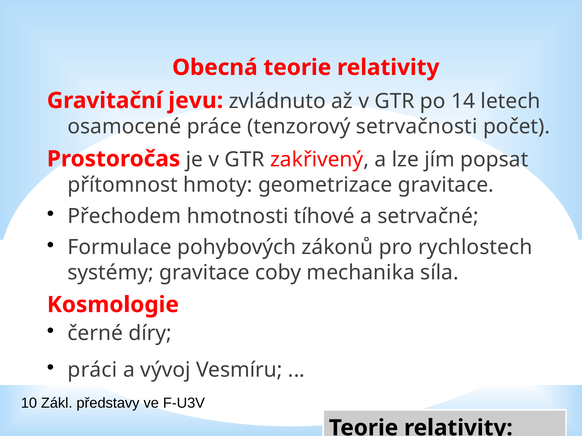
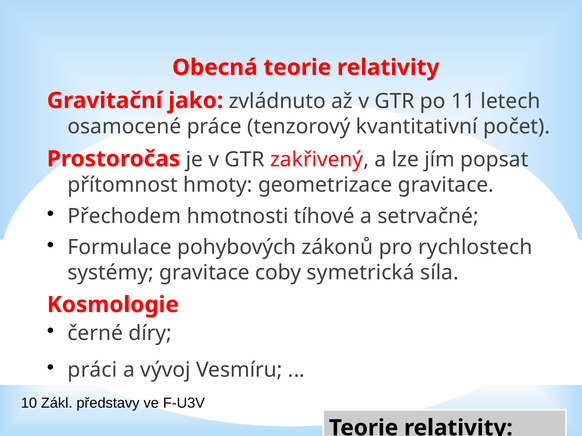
jevu: jevu -> jako
14: 14 -> 11
setrvačnosti: setrvačnosti -> kvantitativní
mechanika: mechanika -> symetrická
